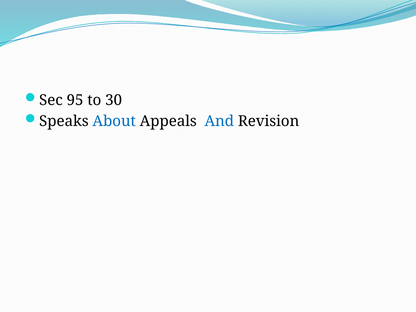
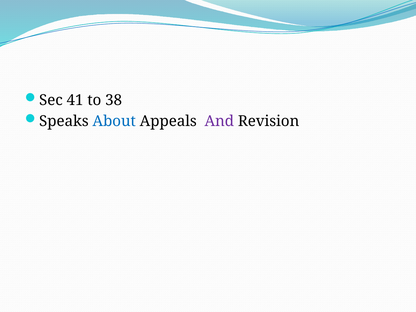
95: 95 -> 41
30: 30 -> 38
And colour: blue -> purple
